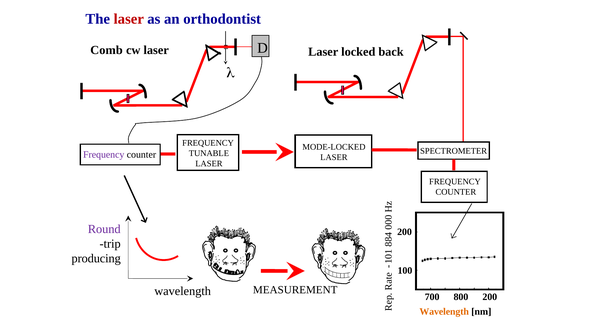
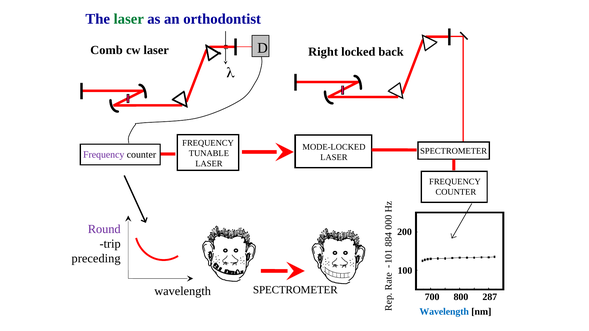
laser at (129, 19) colour: red -> green
laser Laser: Laser -> Right
producing: producing -> preceding
MEASUREMENT at (295, 290): MEASUREMENT -> SPECTROMETER
800 200: 200 -> 287
Wavelength at (444, 312) colour: orange -> blue
